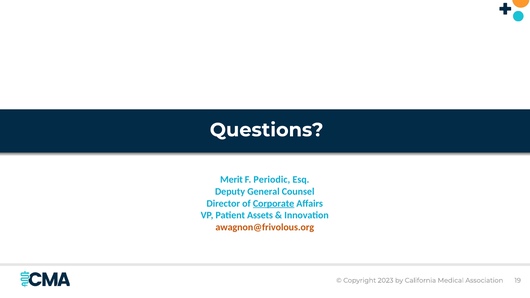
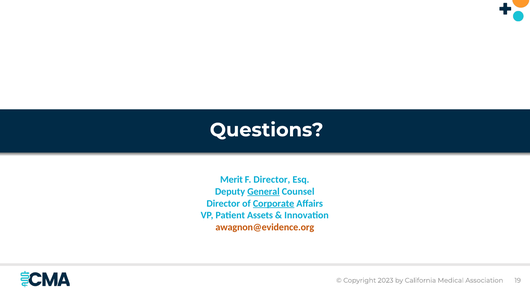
F Periodic: Periodic -> Director
General underline: none -> present
awagnon@frivolous.org: awagnon@frivolous.org -> awagnon@evidence.org
